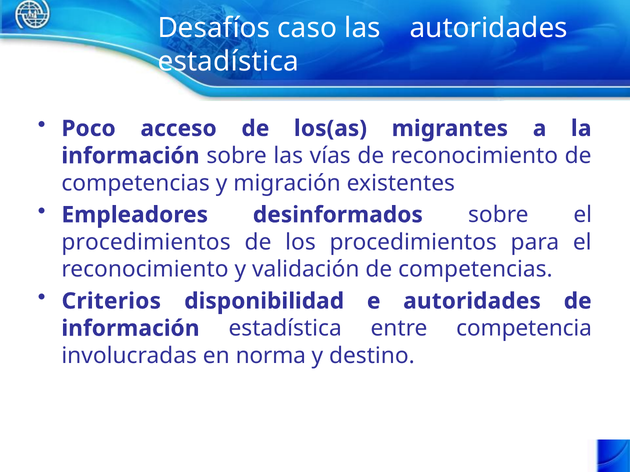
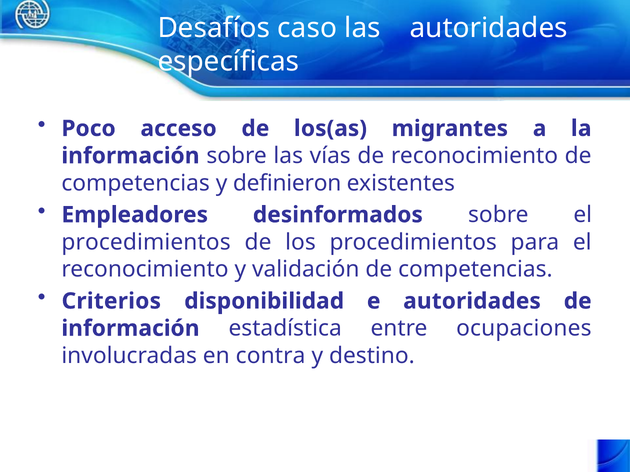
estadística at (228, 61): estadística -> específicas
migración: migración -> definieron
competencia: competencia -> ocupaciones
norma: norma -> contra
